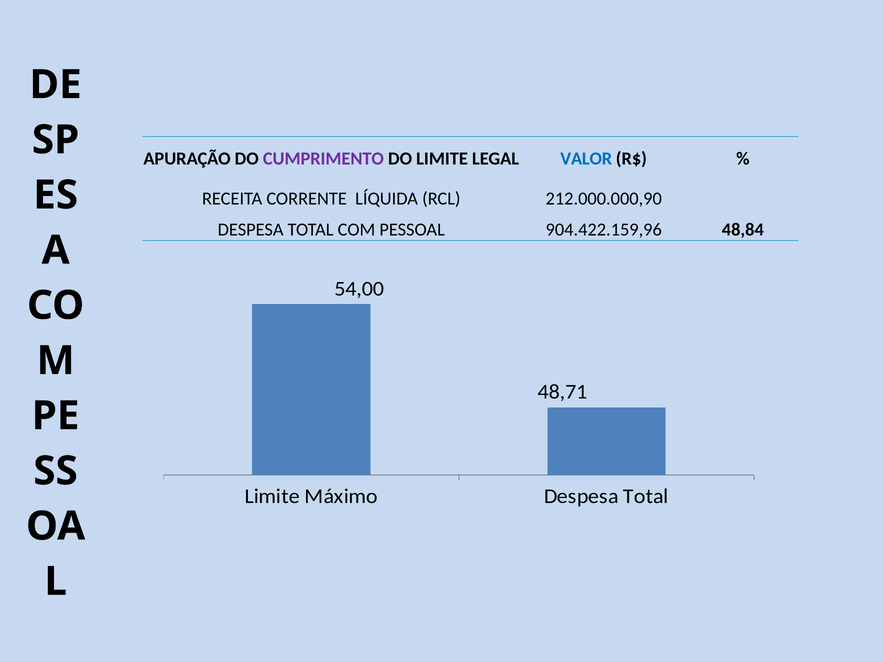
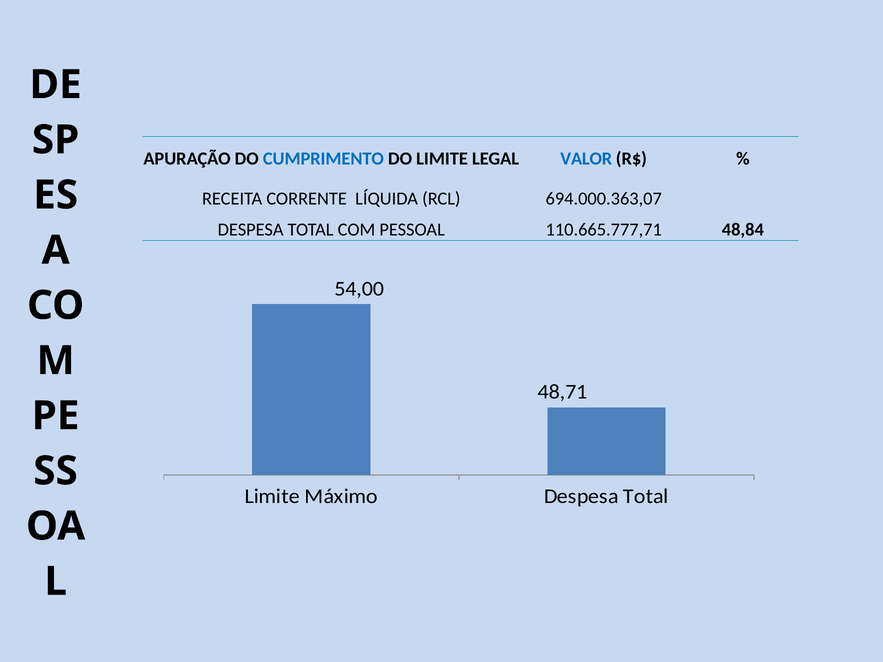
CUMPRIMENTO colour: purple -> blue
212.000.000,90: 212.000.000,90 -> 694.000.363,07
904.422.159,96: 904.422.159,96 -> 110.665.777,71
